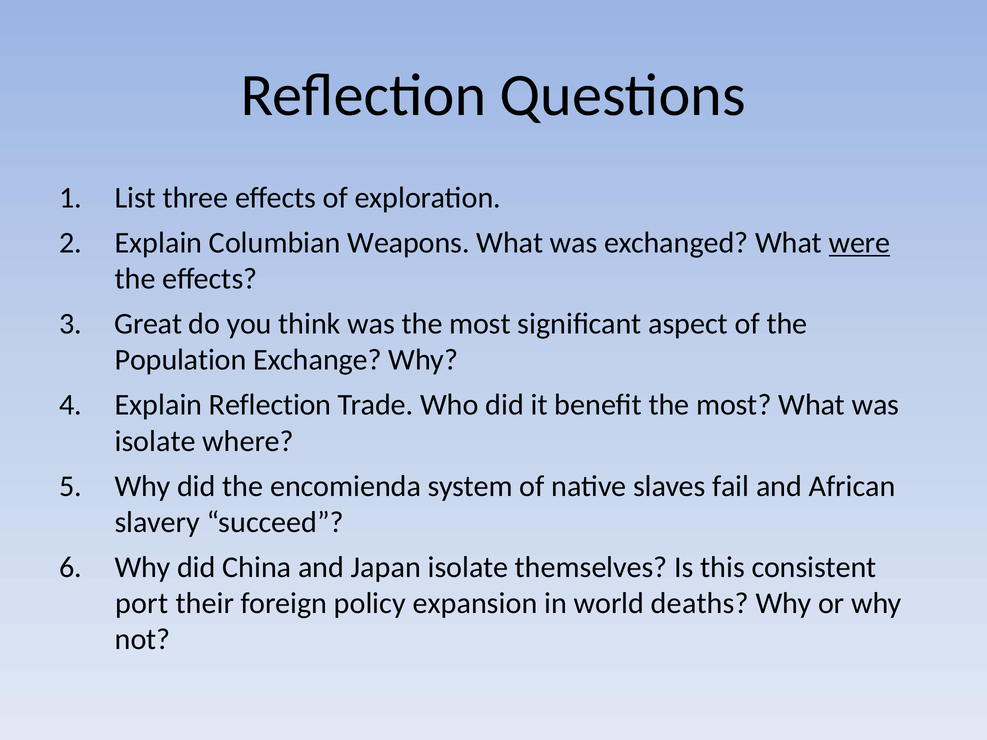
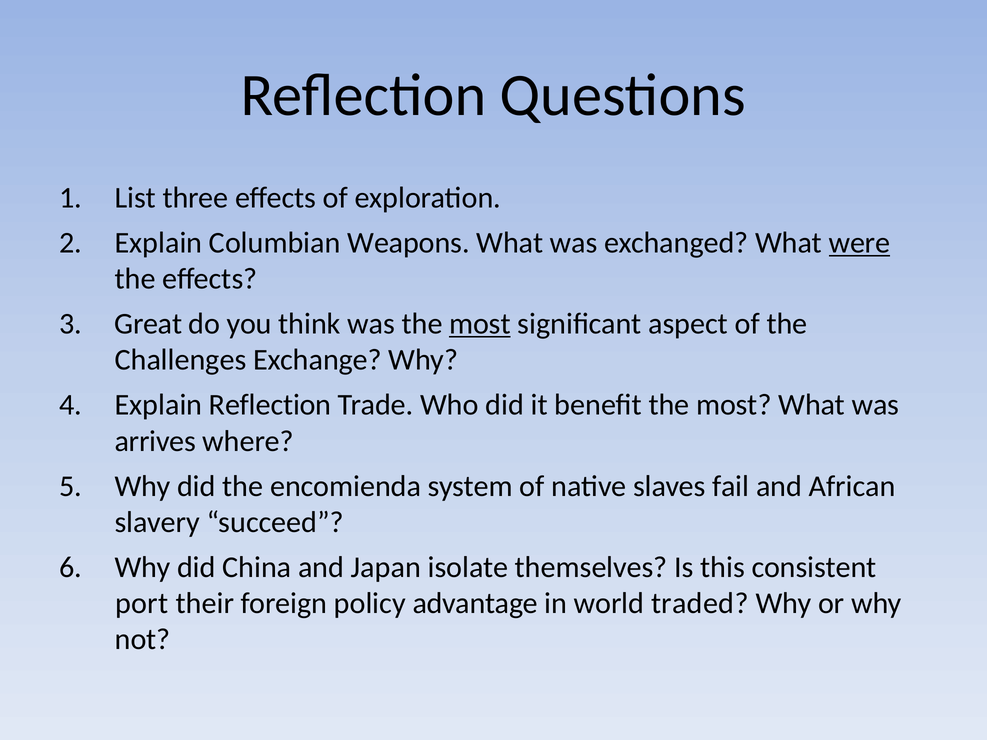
most at (480, 324) underline: none -> present
Population: Population -> Challenges
isolate at (155, 441): isolate -> arrives
expansion: expansion -> advantage
deaths: deaths -> traded
